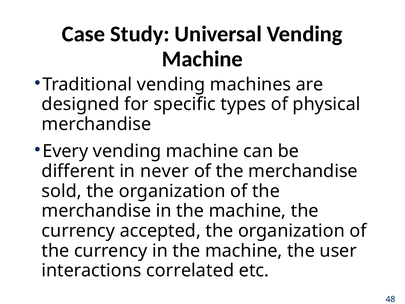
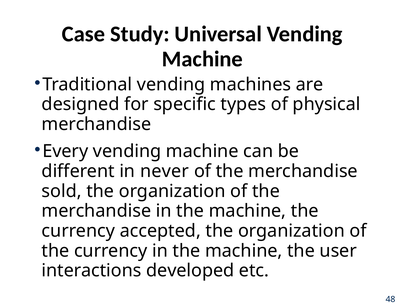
correlated: correlated -> developed
